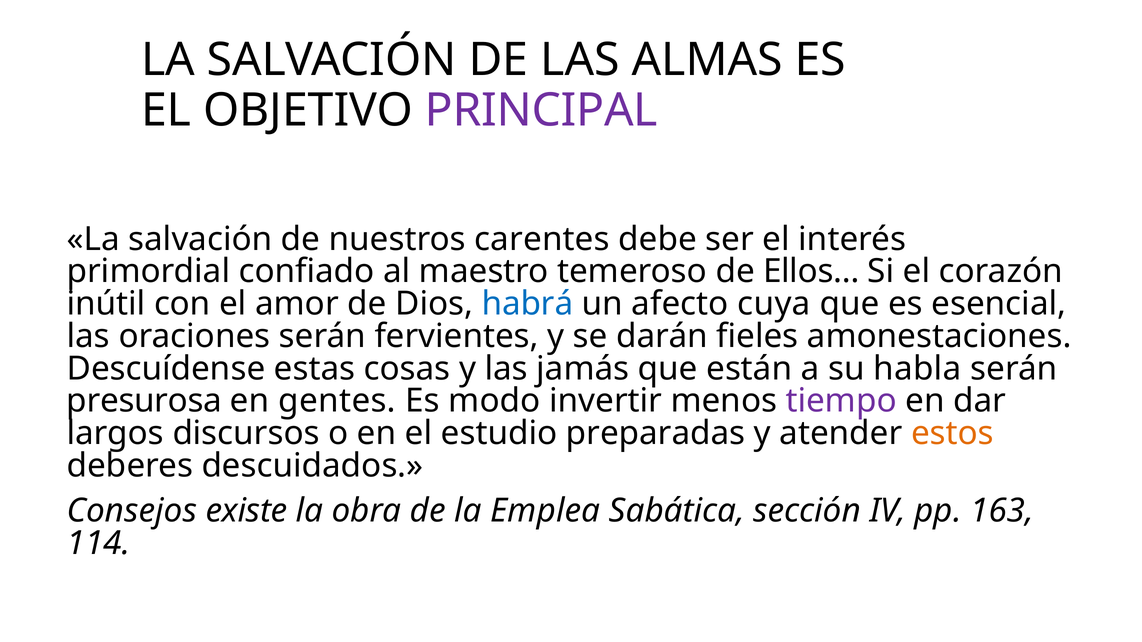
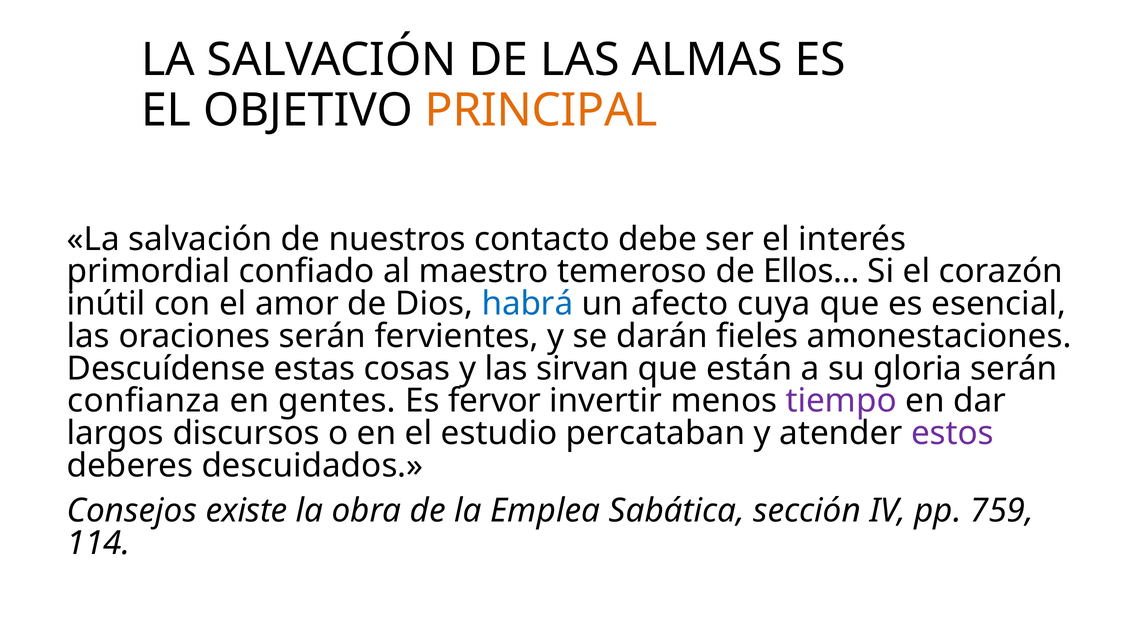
PRINCIPAL colour: purple -> orange
carentes: carentes -> contacto
jamás: jamás -> sirvan
habla: habla -> gloria
presurosa: presurosa -> confianza
modo: modo -> fervor
preparadas: preparadas -> percataban
estos colour: orange -> purple
163: 163 -> 759
